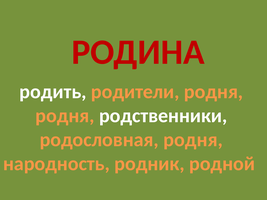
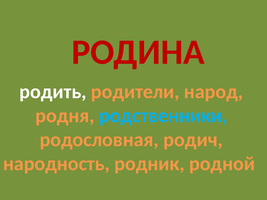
родители родня: родня -> народ
родственники colour: white -> light blue
родословная родня: родня -> родич
